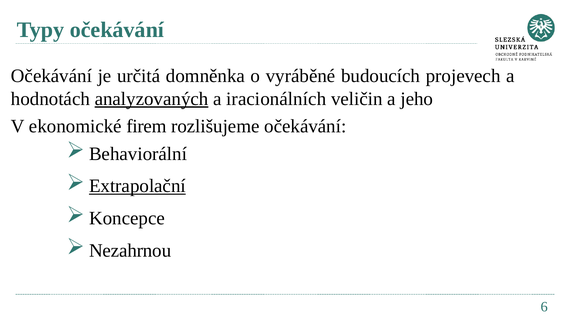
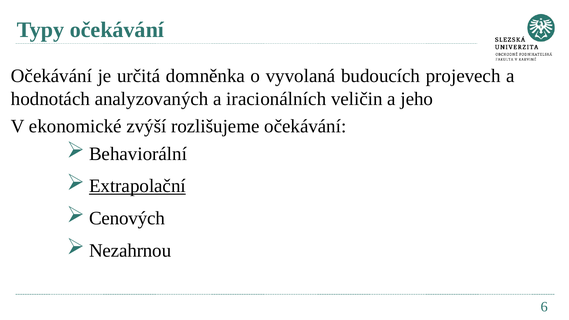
vyráběné: vyráběné -> vyvolaná
analyzovaných underline: present -> none
firem: firem -> zvýší
Koncepce: Koncepce -> Cenových
